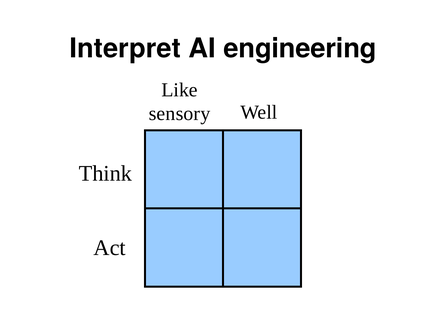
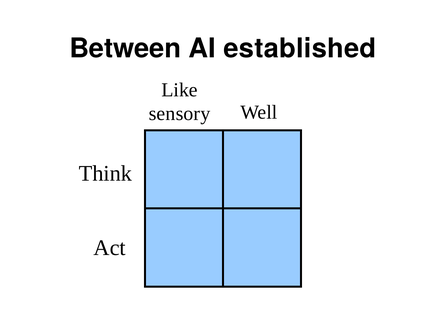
Interpret: Interpret -> Between
engineering: engineering -> established
